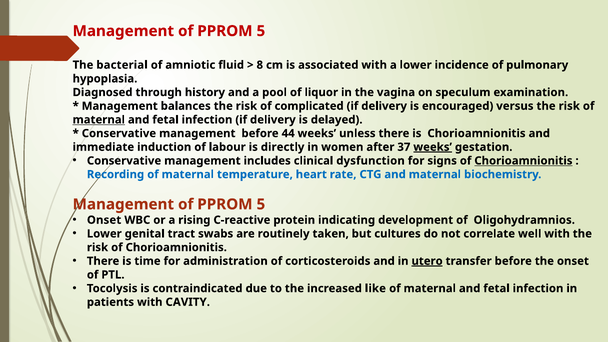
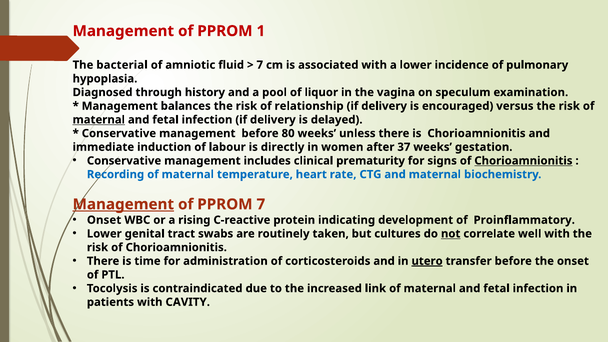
5 at (261, 31): 5 -> 1
8 at (260, 65): 8 -> 7
complicated: complicated -> relationship
44: 44 -> 80
weeks at (433, 147) underline: present -> none
dysfunction: dysfunction -> prematurity
Management at (123, 204) underline: none -> present
5 at (261, 204): 5 -> 7
Oligohydramnios: Oligohydramnios -> Proinflammatory
not underline: none -> present
like: like -> link
